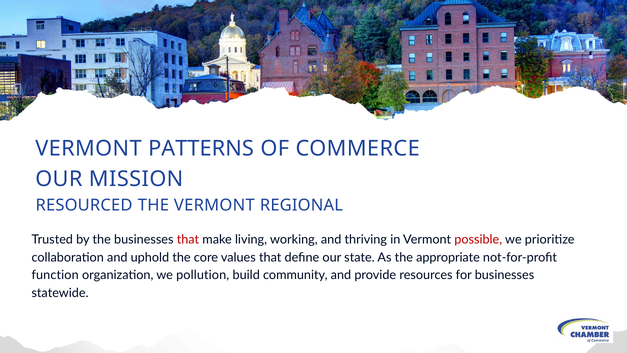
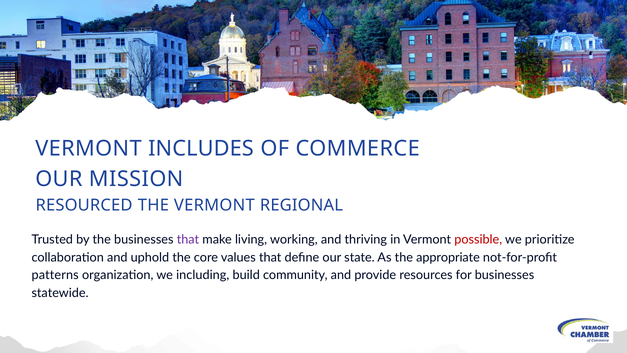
PATTERNS: PATTERNS -> INCLUDES
that at (188, 240) colour: red -> purple
function: function -> patterns
pollution: pollution -> including
